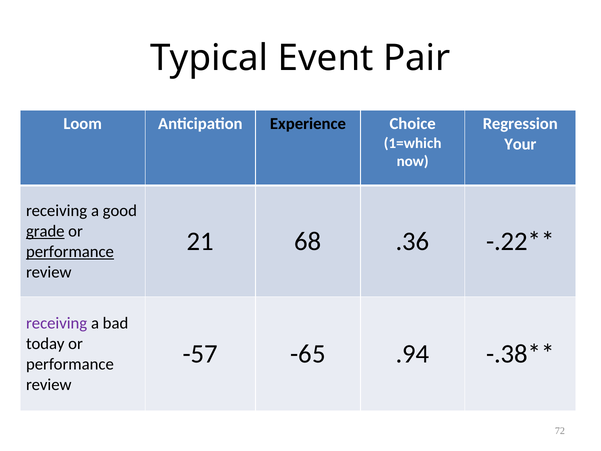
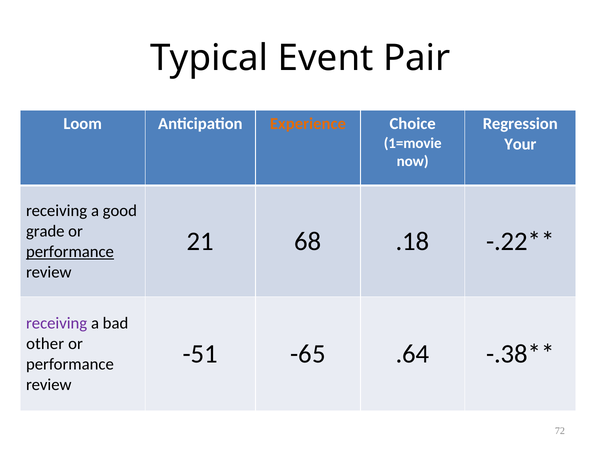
Experience colour: black -> orange
1=which: 1=which -> 1=movie
grade underline: present -> none
.36: .36 -> .18
today: today -> other
-57: -57 -> -51
.94: .94 -> .64
